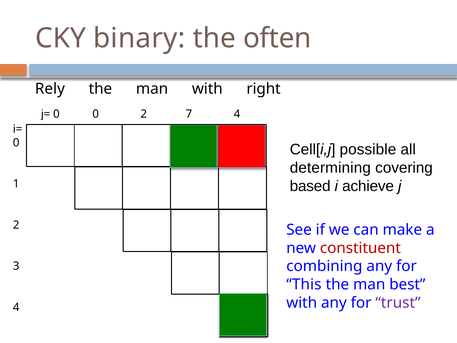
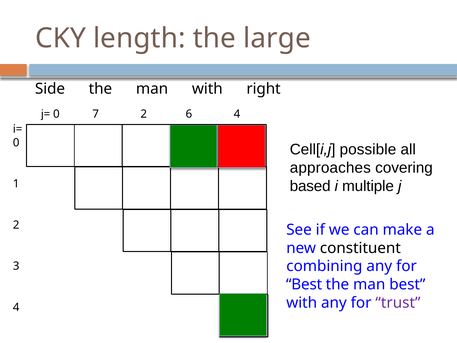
binary: binary -> length
often: often -> large
Rely: Rely -> Side
0 0: 0 -> 7
7: 7 -> 6
determining: determining -> approaches
achieve: achieve -> multiple
constituent colour: red -> black
This at (304, 284): This -> Best
